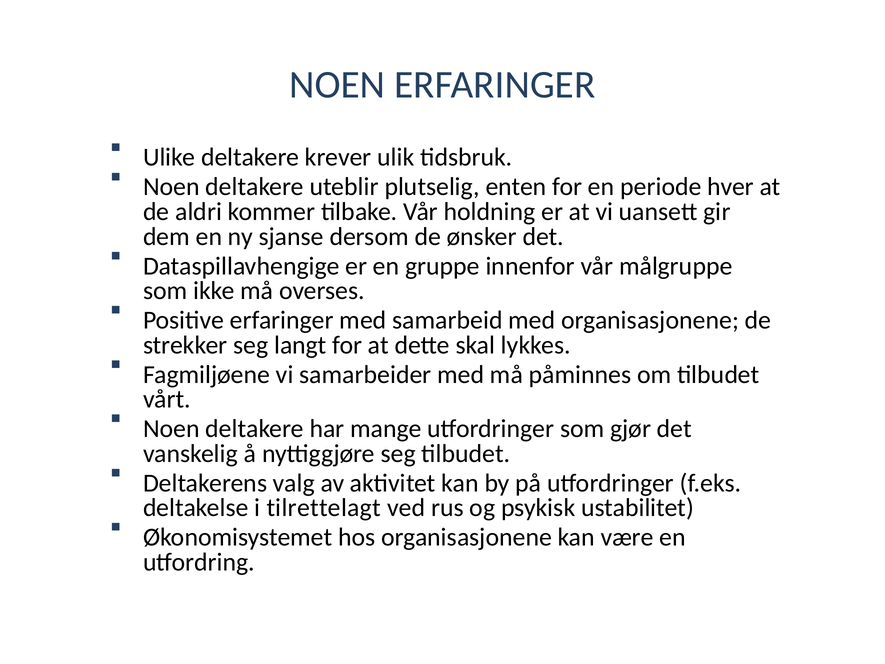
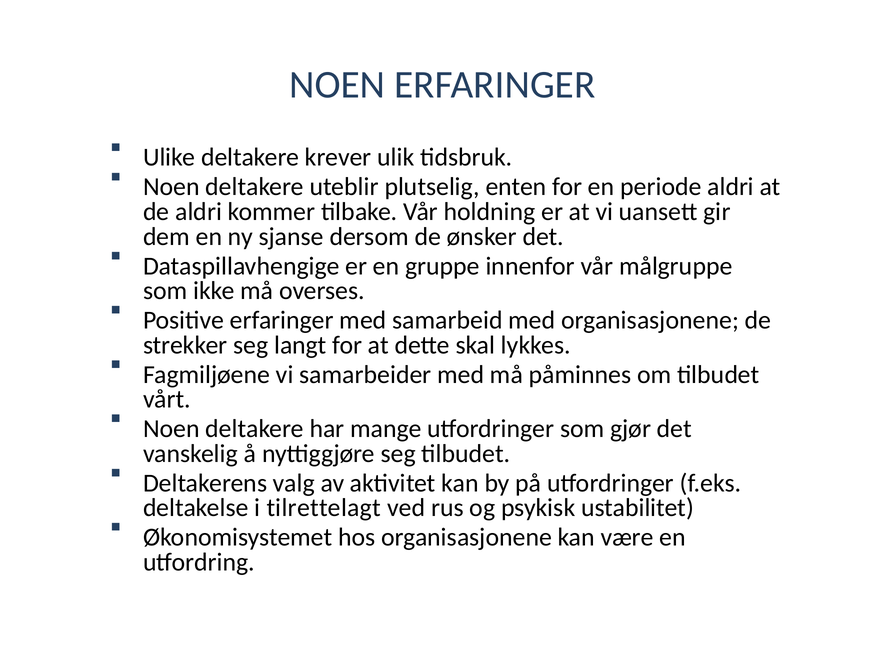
periode hver: hver -> aldri
